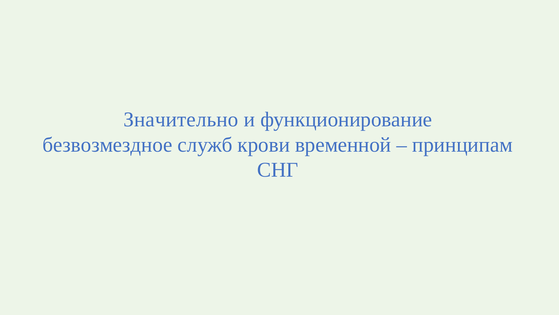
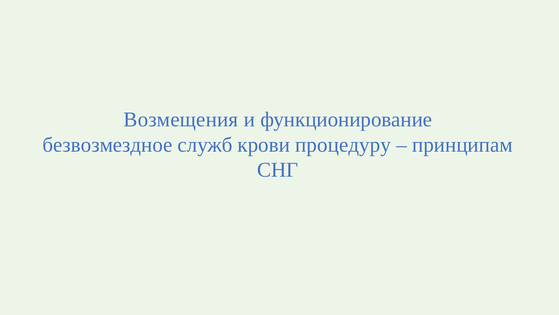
Значительно: Значительно -> Возмещения
временной: временной -> процедуру
